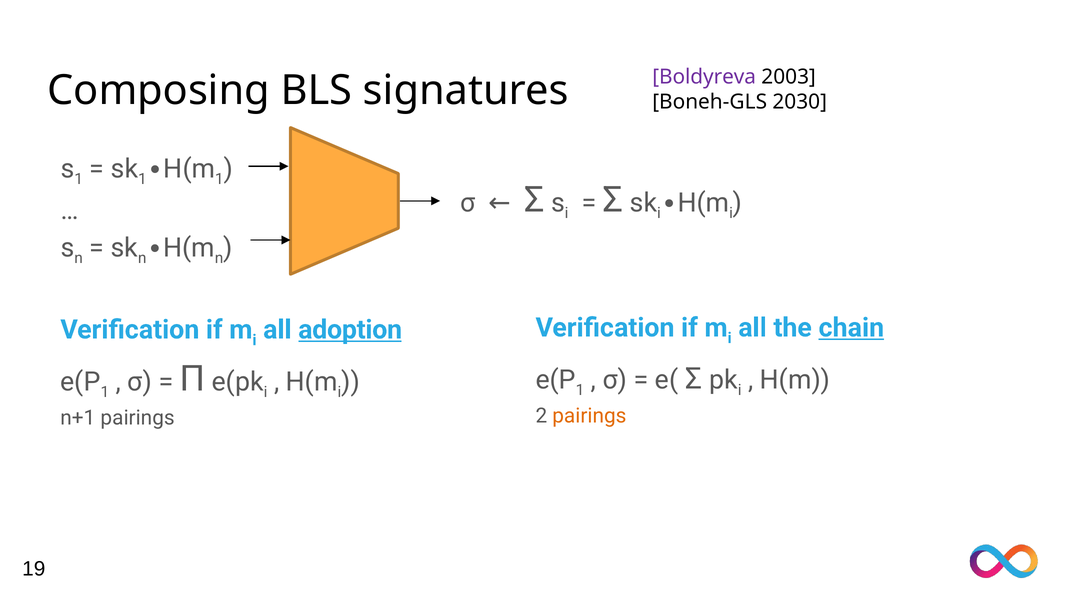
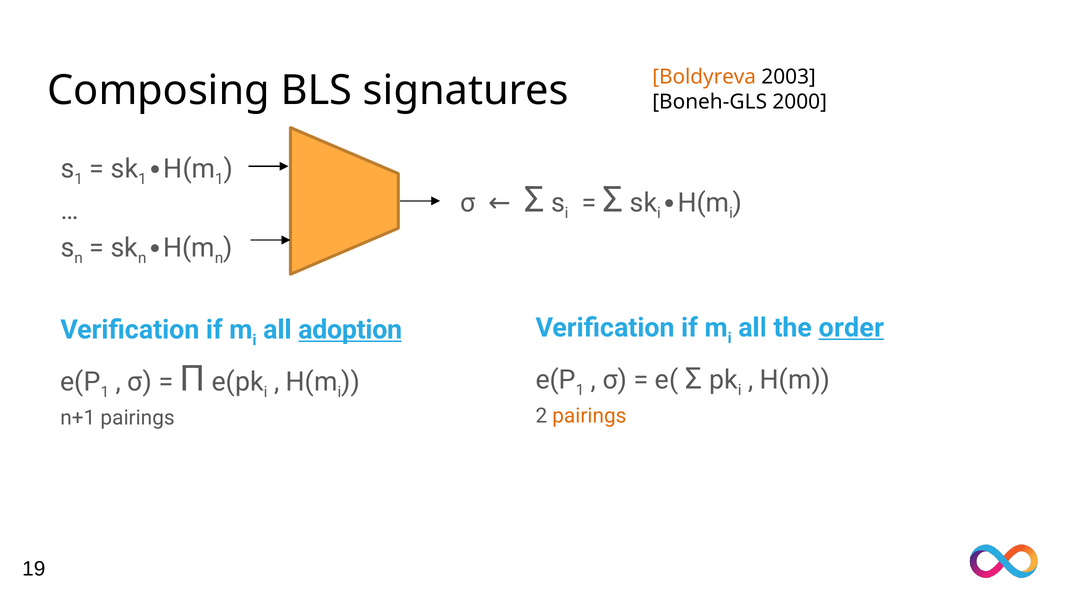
Boldyreva colour: purple -> orange
2030: 2030 -> 2000
chain: chain -> order
